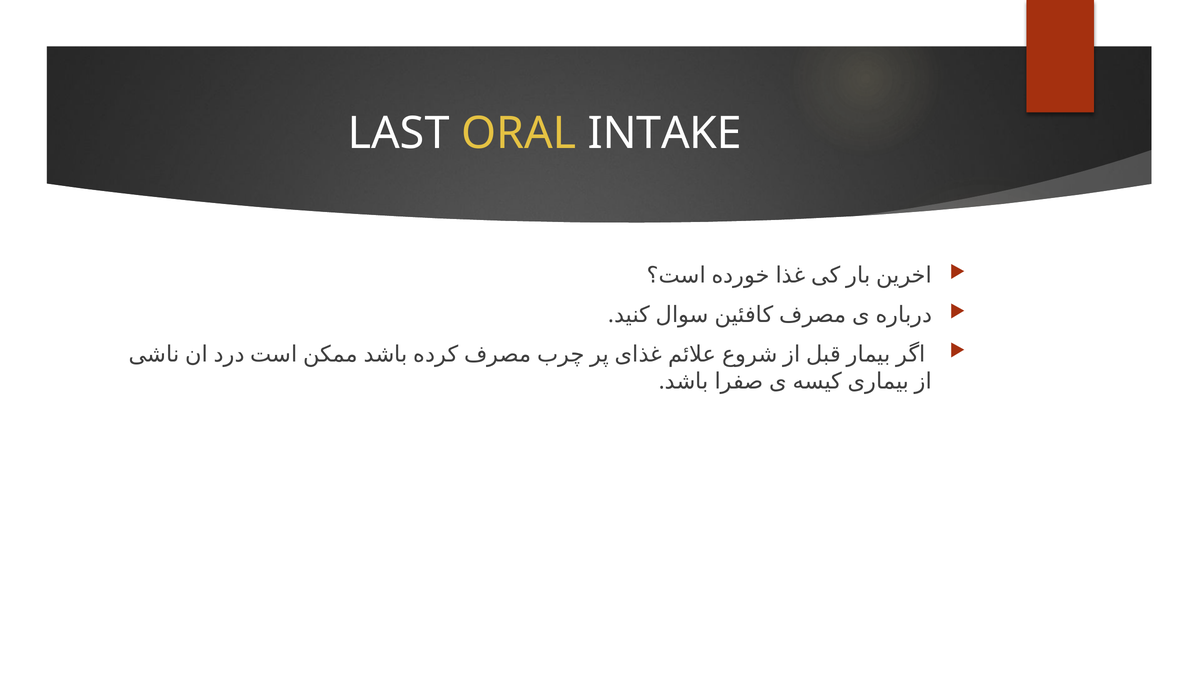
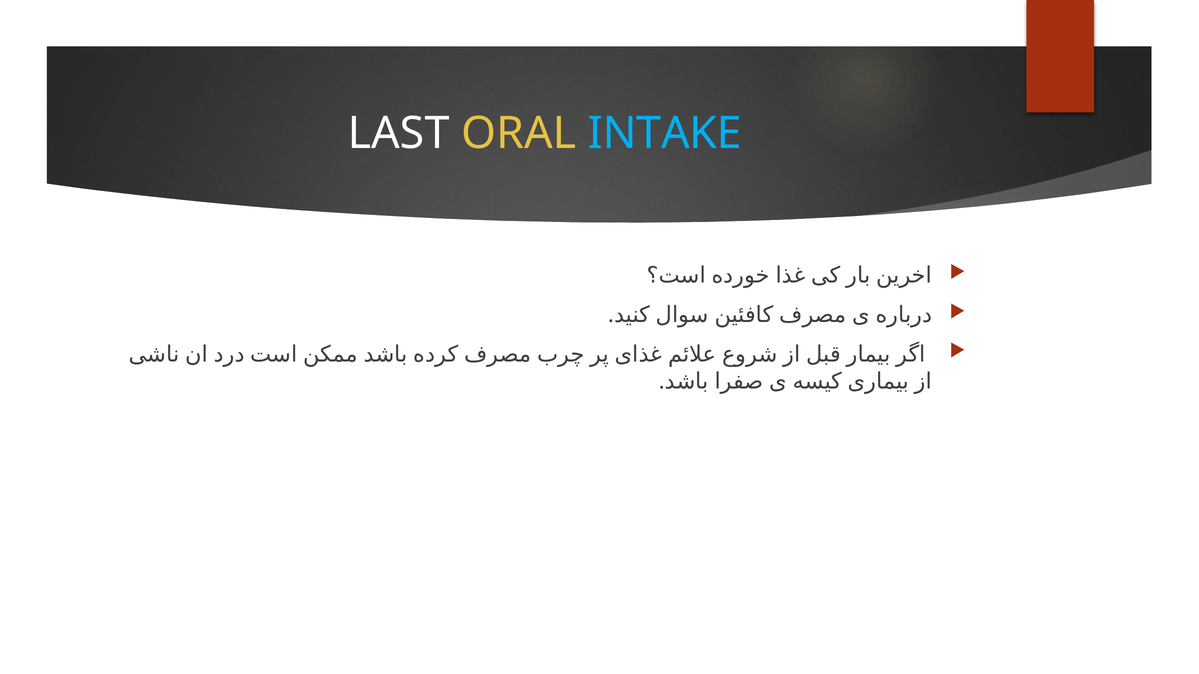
INTAKE colour: white -> light blue
